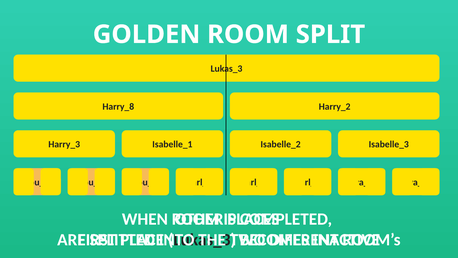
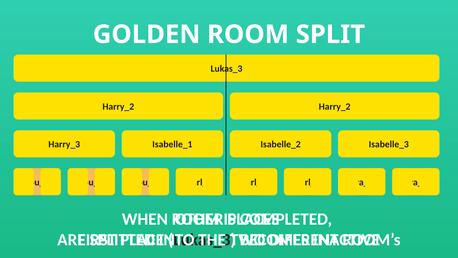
Harry_8 at (118, 106): Harry_8 -> Harry_2
